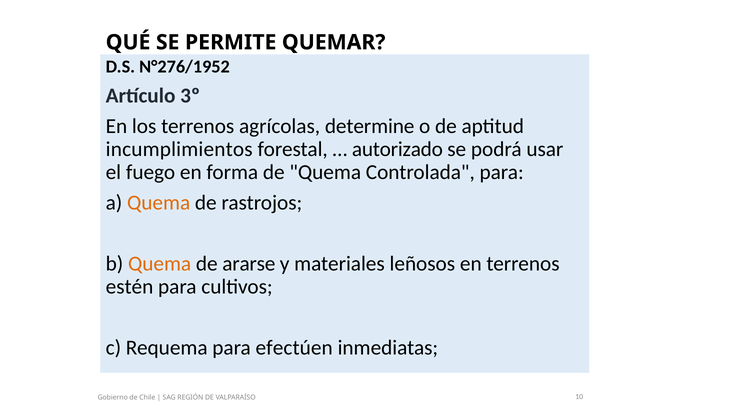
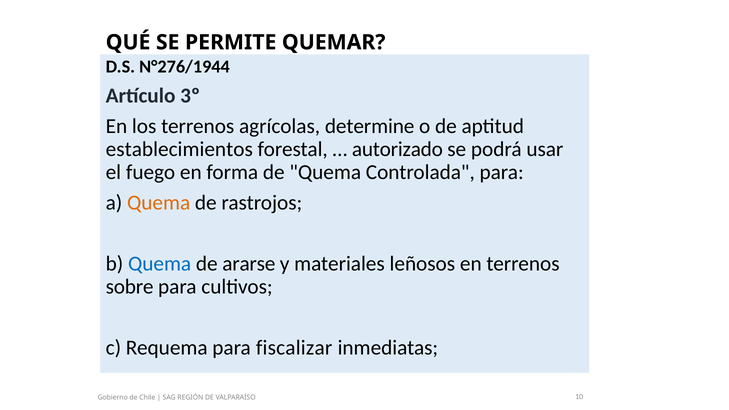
N°276/1952: N°276/1952 -> N°276/1944
incumplimientos: incumplimientos -> establecimientos
Quema at (160, 264) colour: orange -> blue
estén: estén -> sobre
efectúen: efectúen -> fiscalizar
